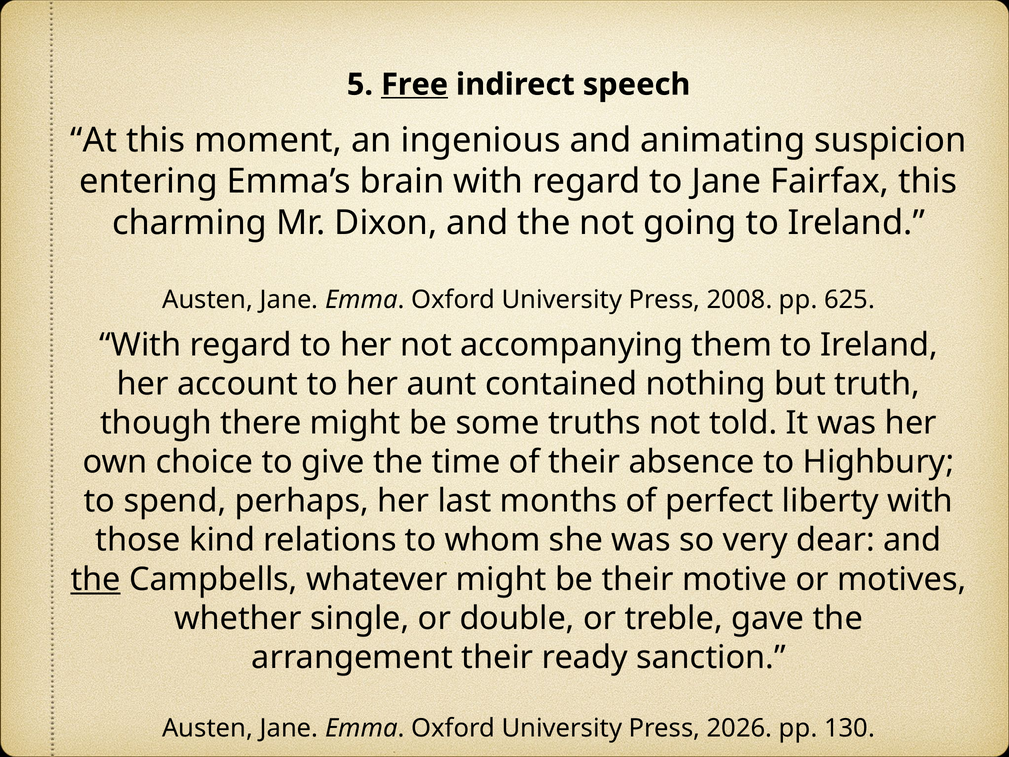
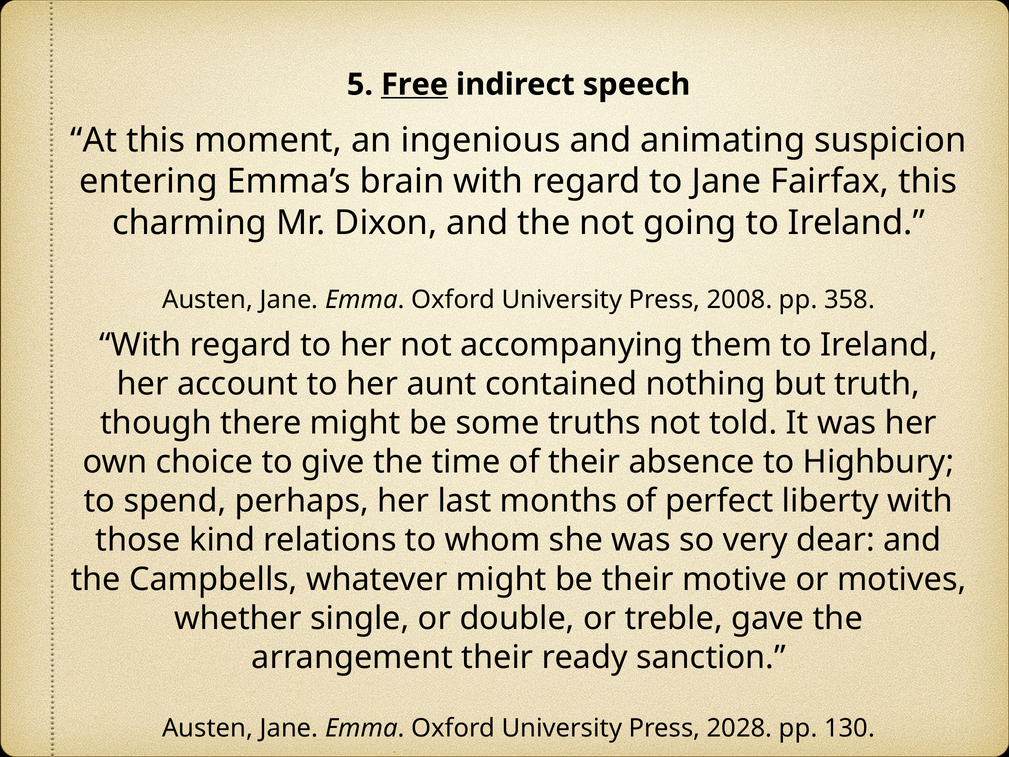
625: 625 -> 358
the at (96, 579) underline: present -> none
2026: 2026 -> 2028
